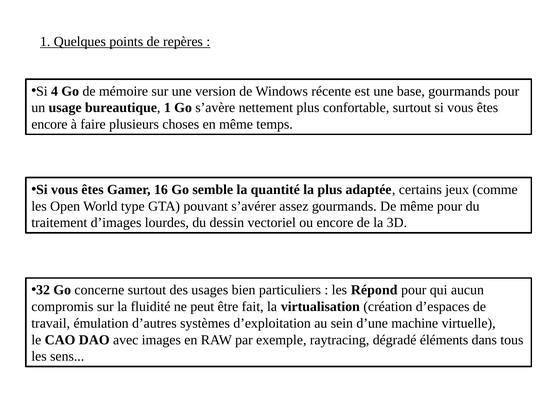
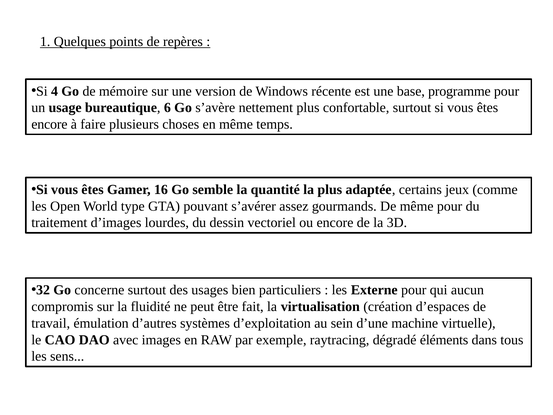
base gourmands: gourmands -> programme
bureautique 1: 1 -> 6
Répond: Répond -> Externe
